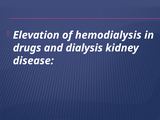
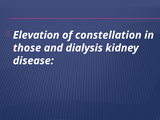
hemodialysis: hemodialysis -> constellation
drugs: drugs -> those
